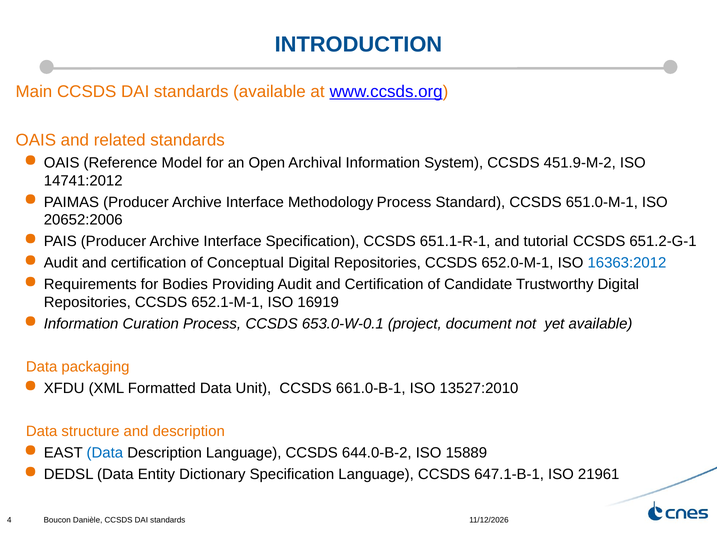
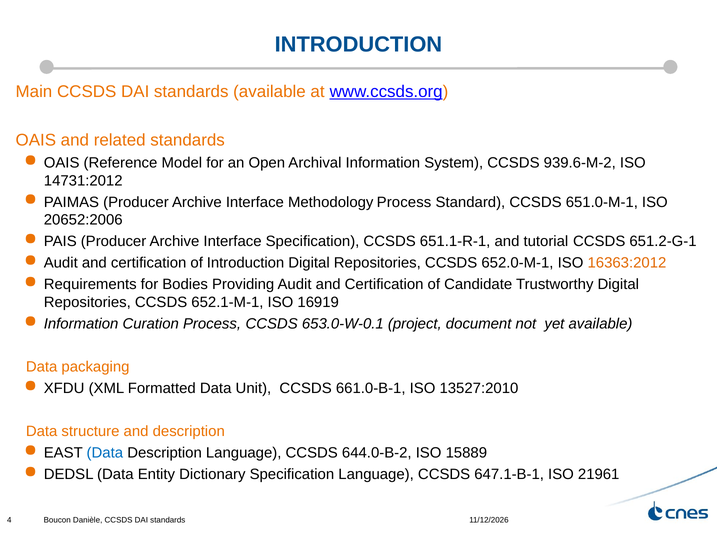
451.9-M-2: 451.9-M-2 -> 939.6-M-2
14741:2012: 14741:2012 -> 14731:2012
of Conceptual: Conceptual -> Introduction
16363:2012 colour: blue -> orange
